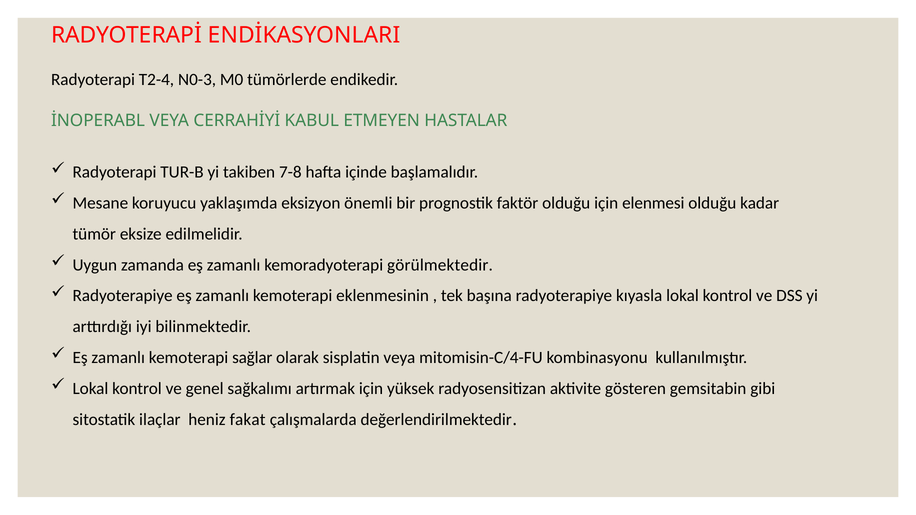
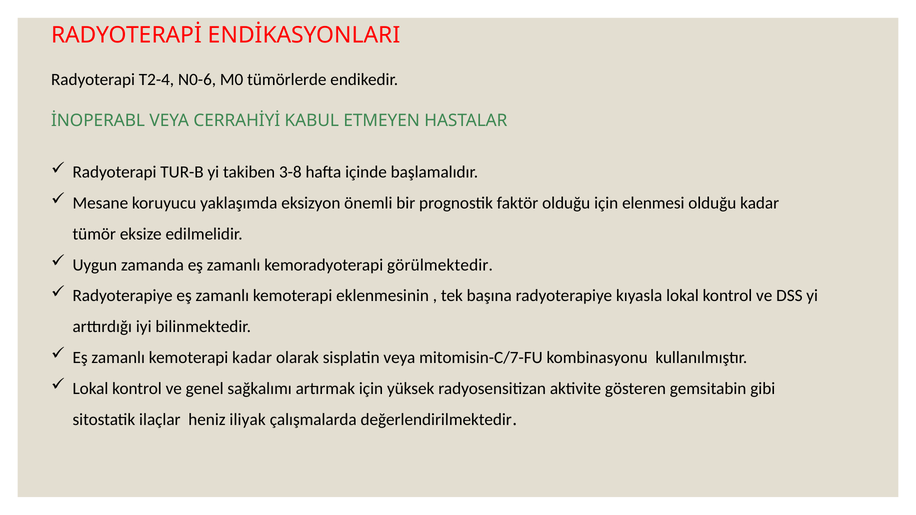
N0-3: N0-3 -> N0-6
7-8: 7-8 -> 3-8
kemoterapi sağlar: sağlar -> kadar
mitomisin-C/4-FU: mitomisin-C/4-FU -> mitomisin-C/7-FU
fakat: fakat -> iliyak
